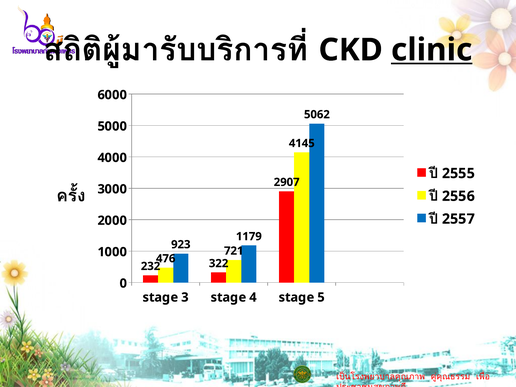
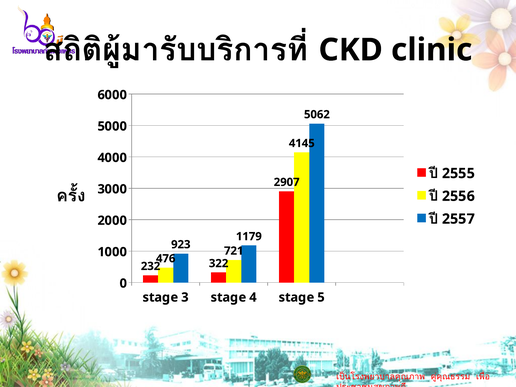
clinic underline: present -> none
